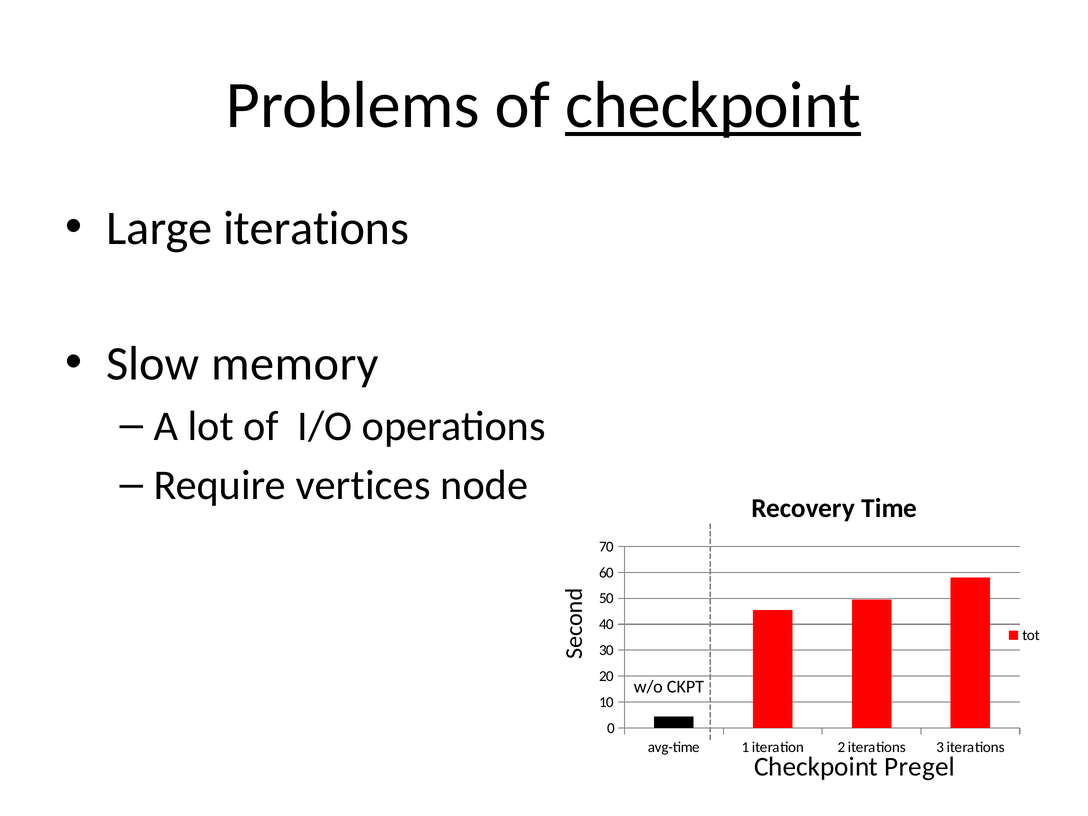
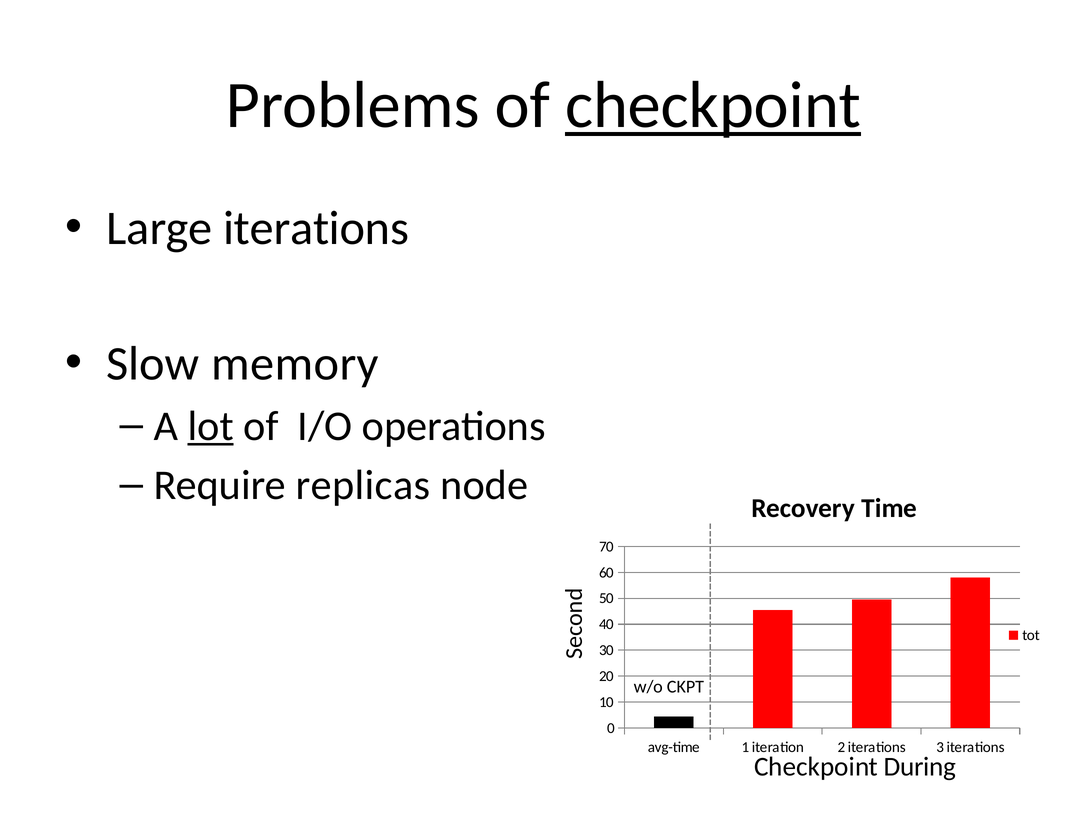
lot underline: none -> present
vertices: vertices -> replicas
Pregel: Pregel -> During
